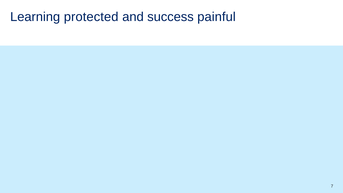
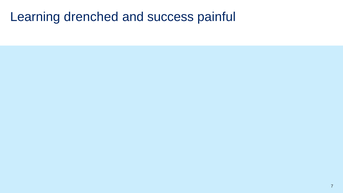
protected: protected -> drenched
